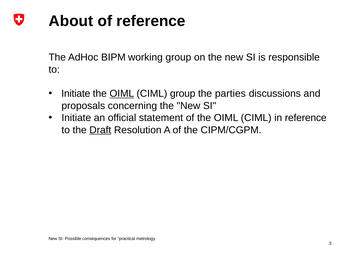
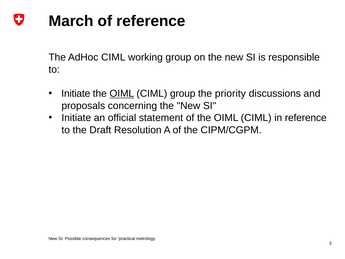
About: About -> March
AdHoc BIPM: BIPM -> CIML
parties: parties -> priority
Draft underline: present -> none
